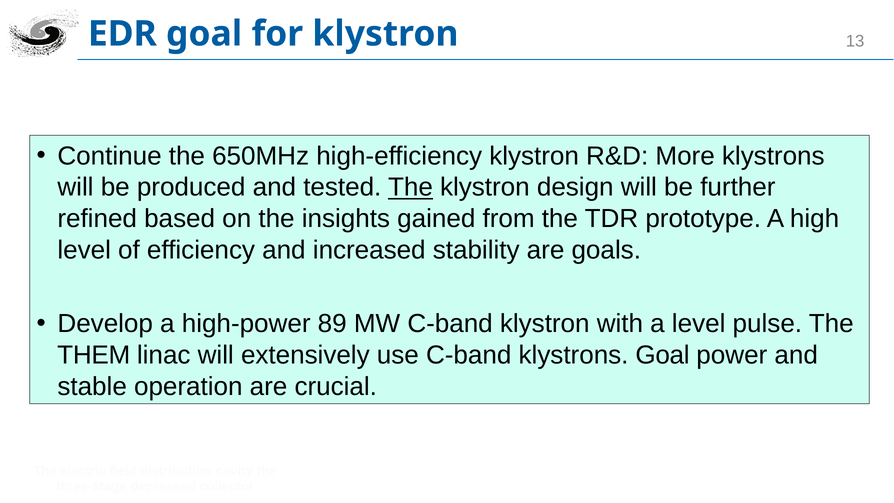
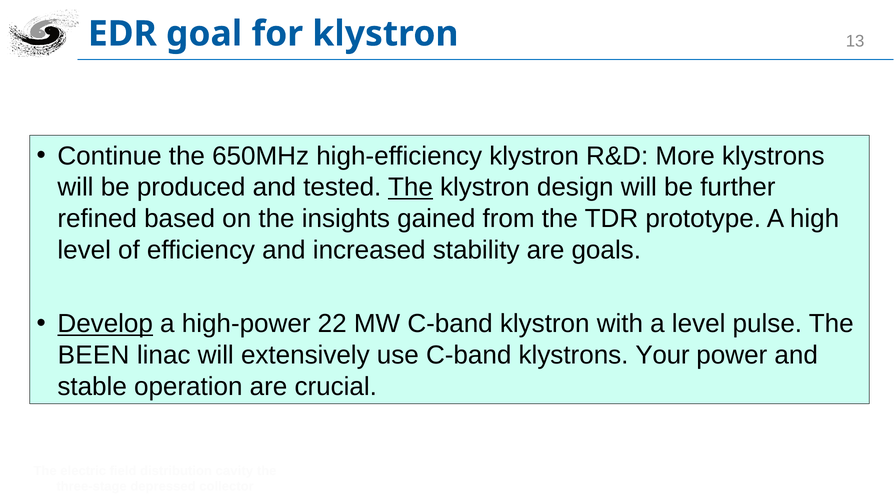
Develop underline: none -> present
89: 89 -> 22
THEM: THEM -> BEEN
klystrons Goal: Goal -> Your
